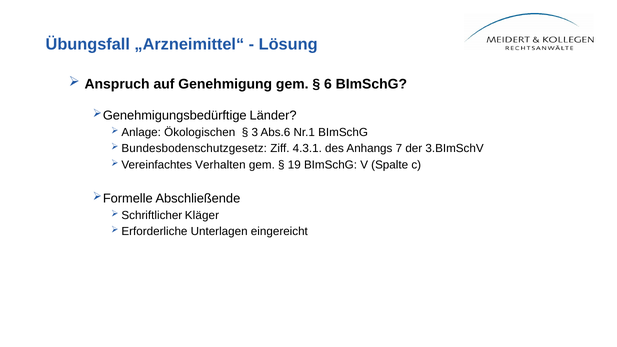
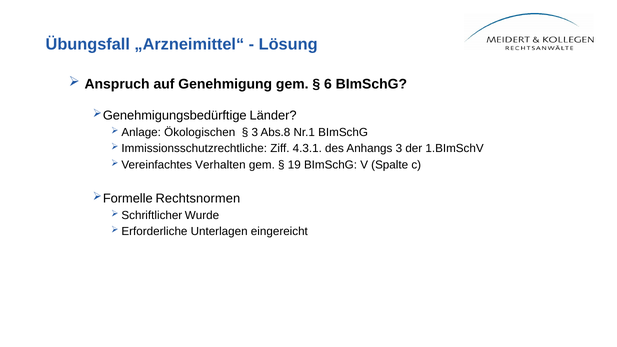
Abs.6: Abs.6 -> Abs.8
Bundesbodenschutzgesetz: Bundesbodenschutzgesetz -> Immissionsschutzrechtliche
Anhangs 7: 7 -> 3
3.BImSchV: 3.BImSchV -> 1.BImSchV
Abschließende: Abschließende -> Rechtsnormen
Kläger: Kläger -> Wurde
